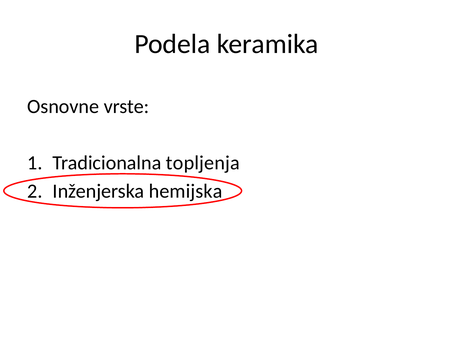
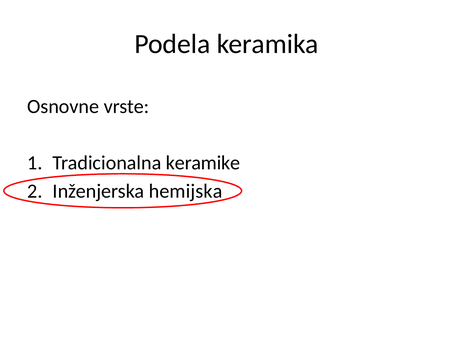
topljenja: topljenja -> keramike
